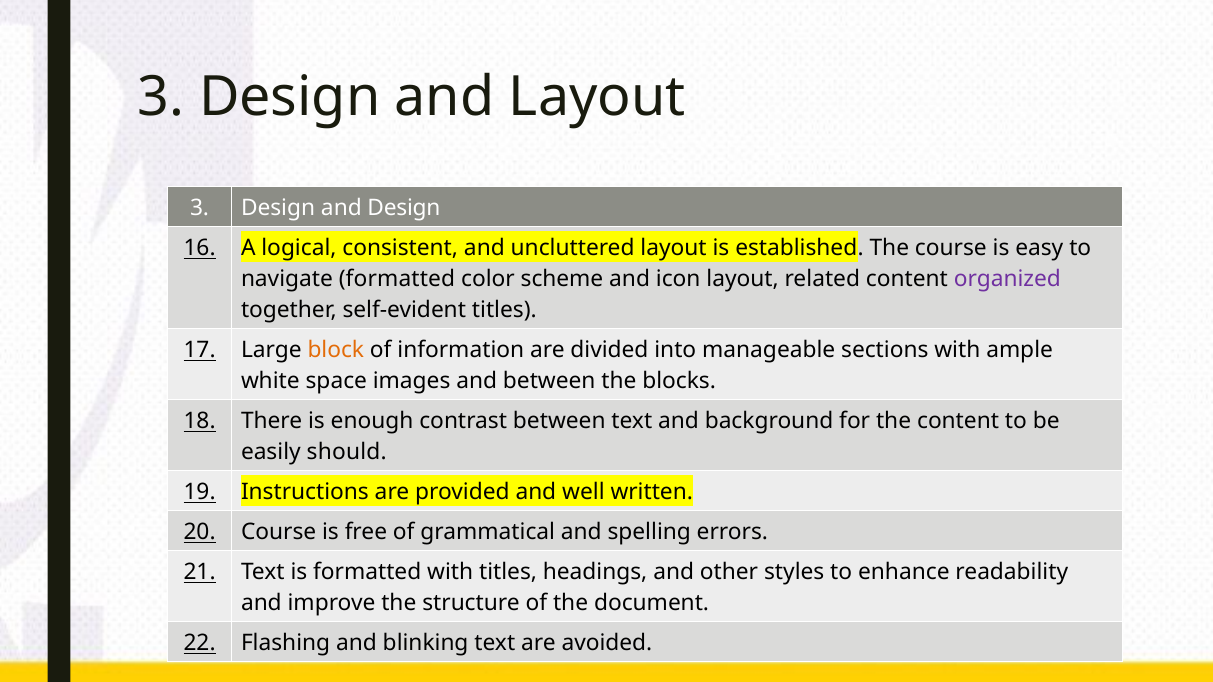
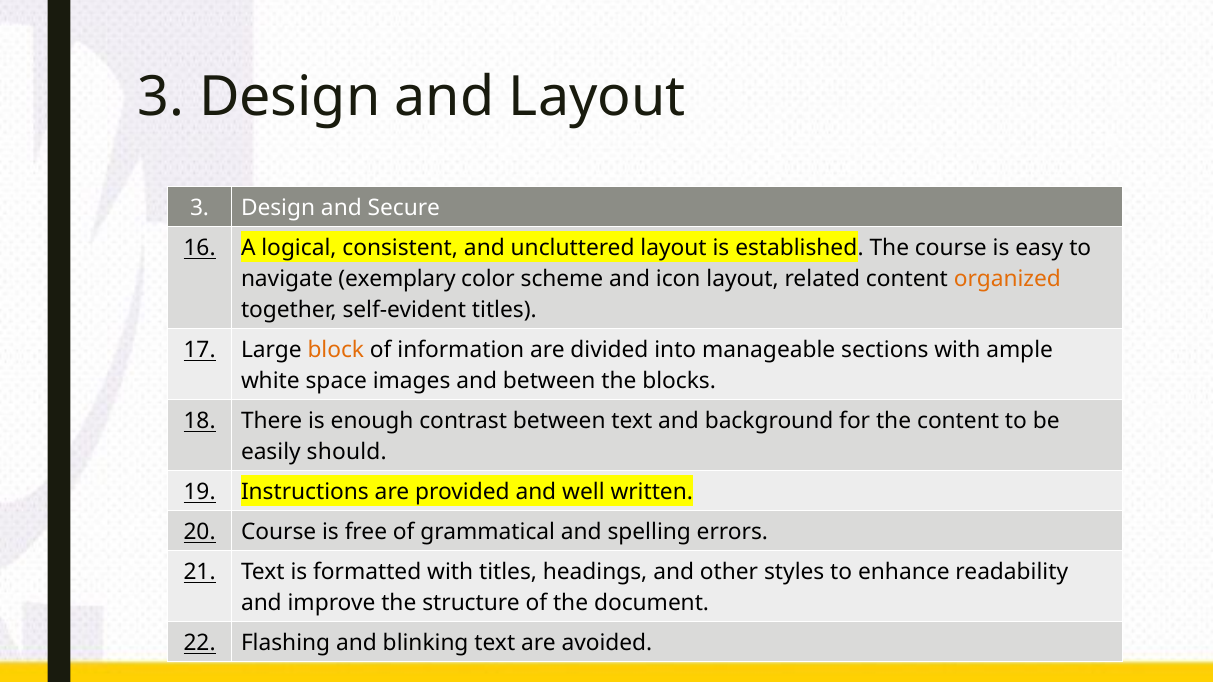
and Design: Design -> Secure
navigate formatted: formatted -> exemplary
organized colour: purple -> orange
